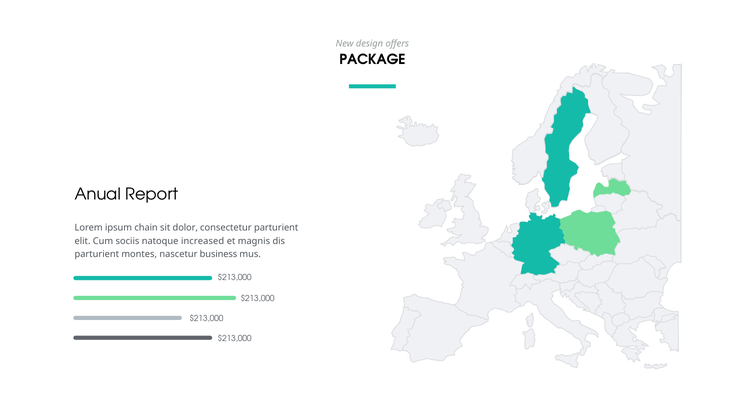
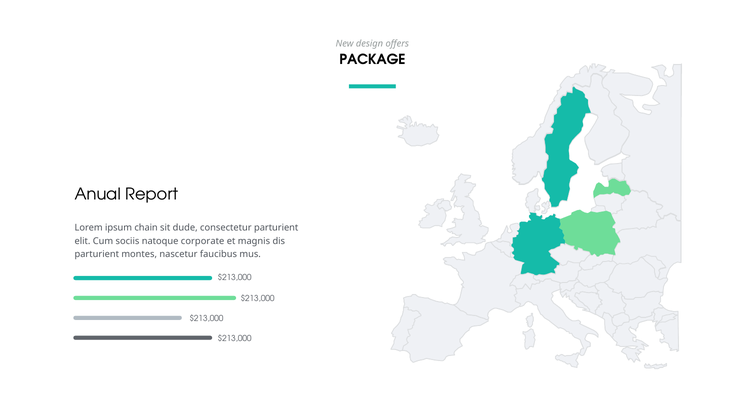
dolor: dolor -> dude
increased: increased -> corporate
business: business -> faucibus
